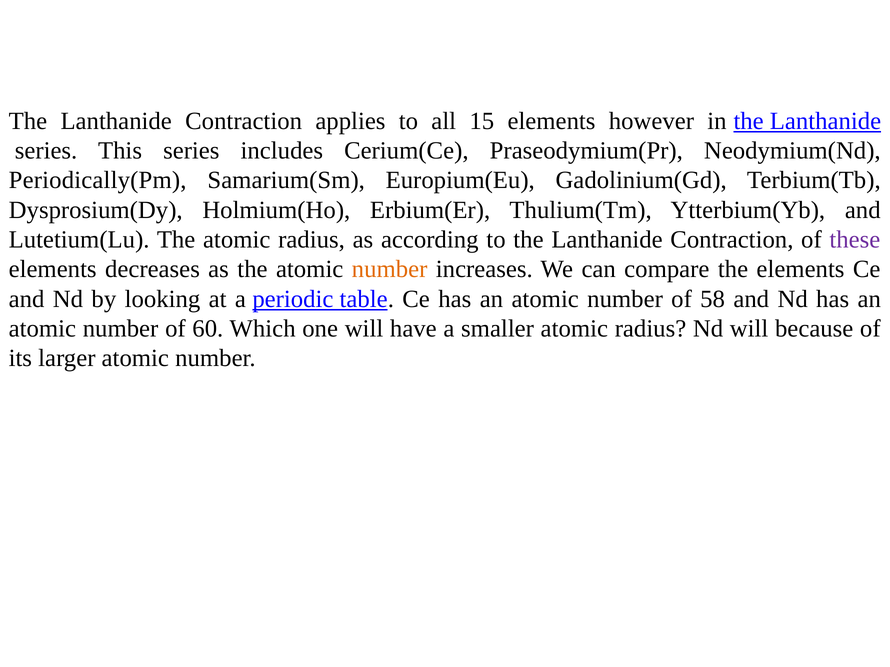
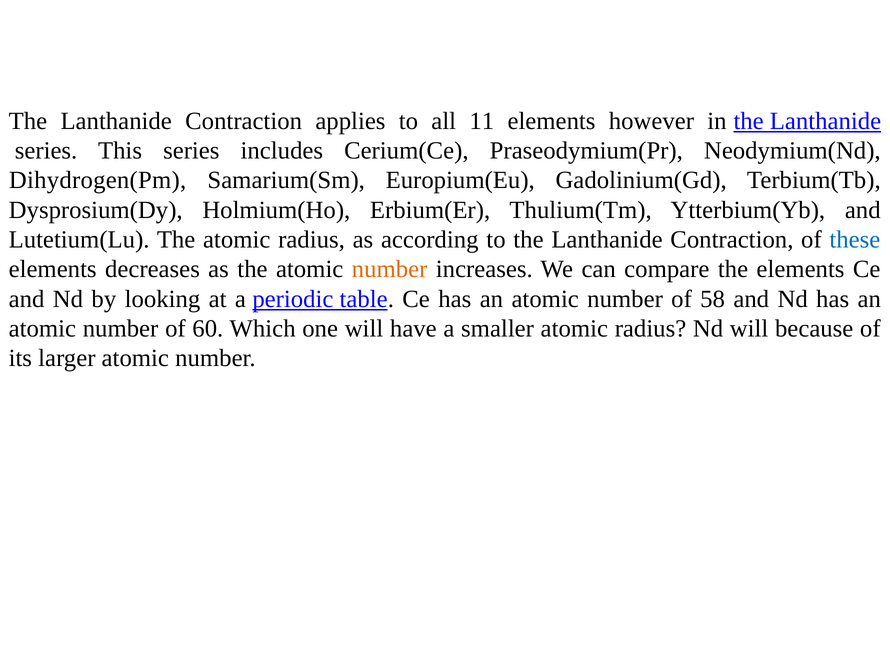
15: 15 -> 11
Periodically(Pm: Periodically(Pm -> Dihydrogen(Pm
these colour: purple -> blue
